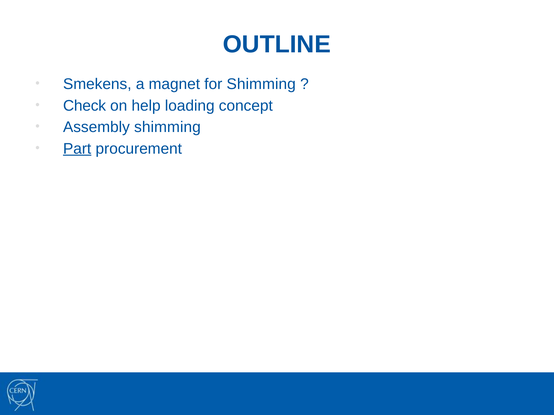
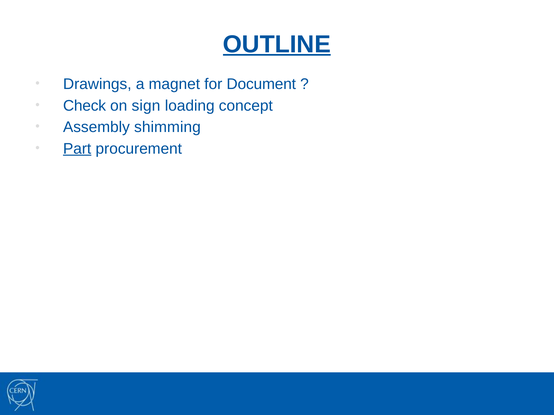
OUTLINE underline: none -> present
Smekens: Smekens -> Drawings
for Shimming: Shimming -> Document
help: help -> sign
